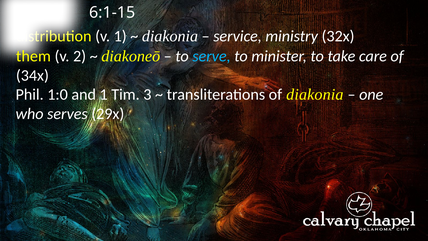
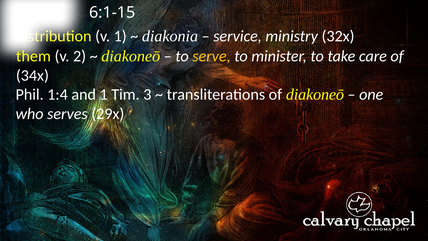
serve colour: light blue -> yellow
1:0: 1:0 -> 1:4
of diakonia: diakonia -> diakoneō
